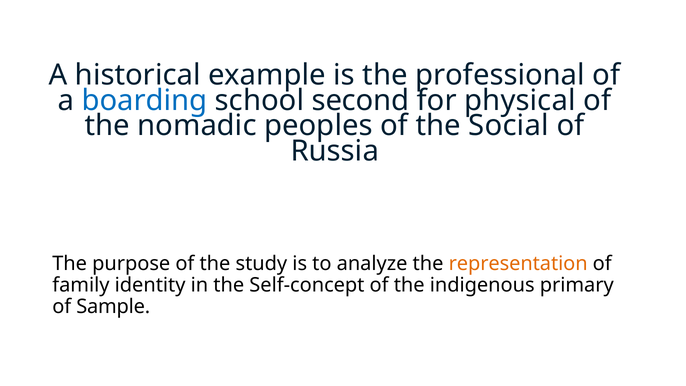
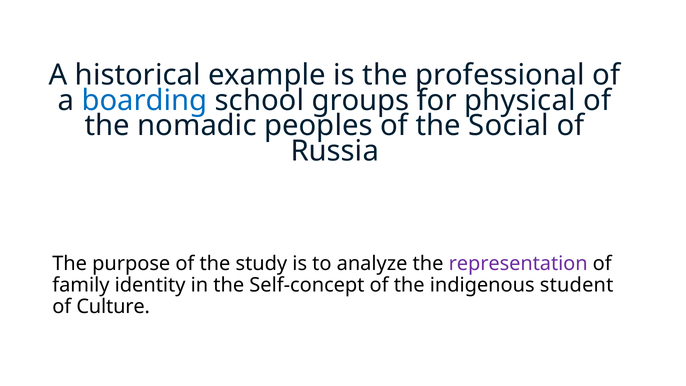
second: second -> groups
representation colour: orange -> purple
primary: primary -> student
Sample: Sample -> Culture
